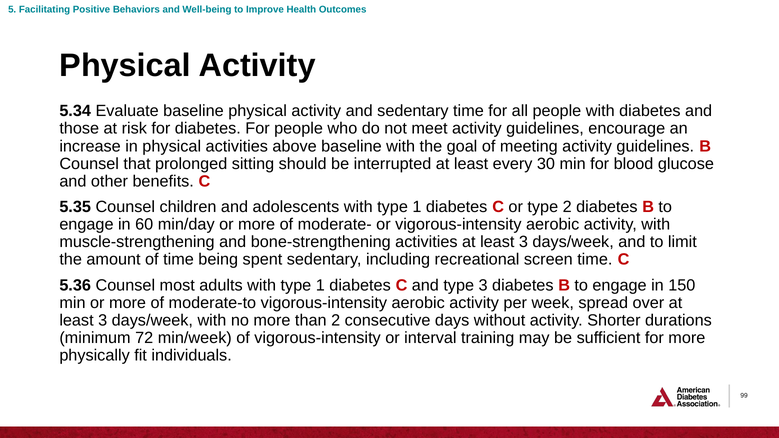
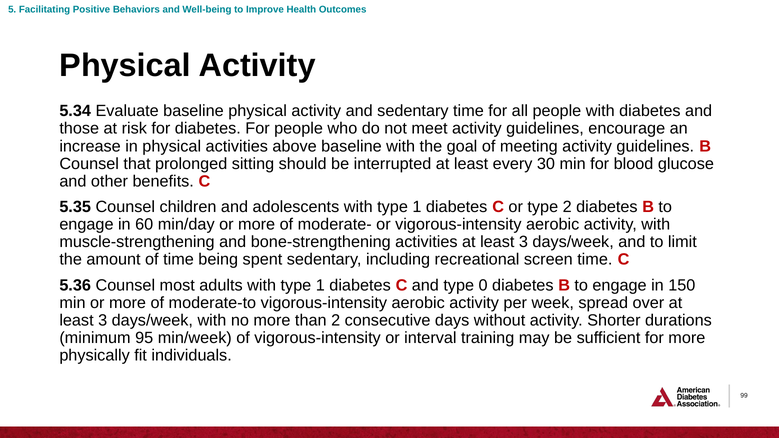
type 3: 3 -> 0
72: 72 -> 95
